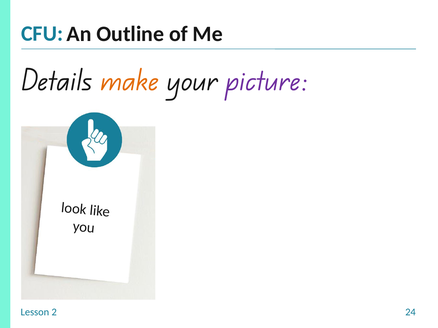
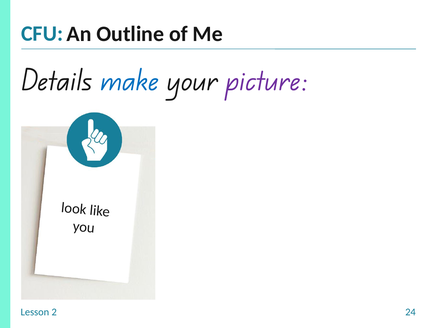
make colour: orange -> blue
